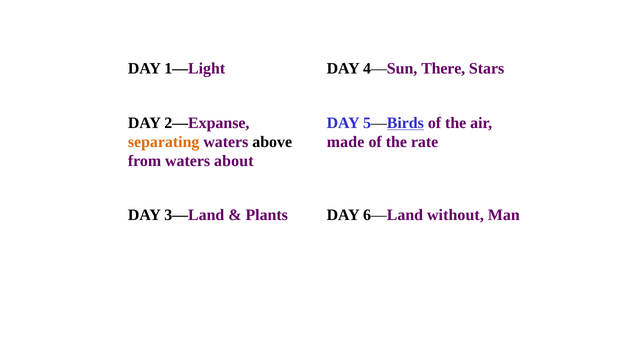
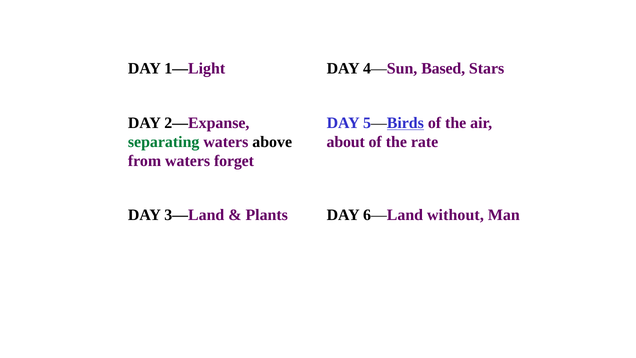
There: There -> Based
separating colour: orange -> green
made: made -> about
about: about -> forget
